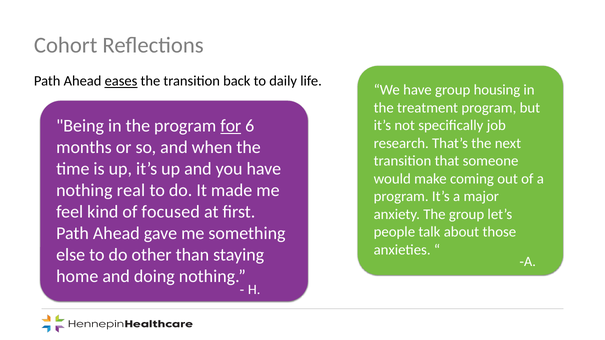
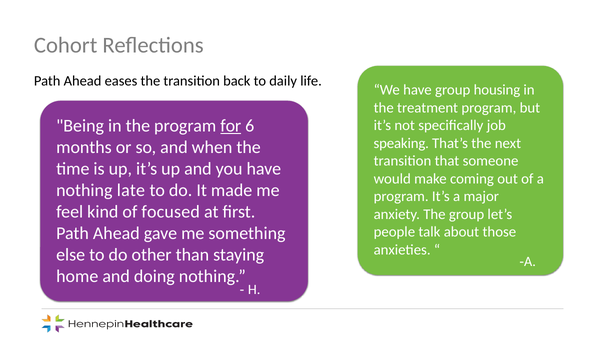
eases underline: present -> none
research: research -> speaking
real: real -> late
